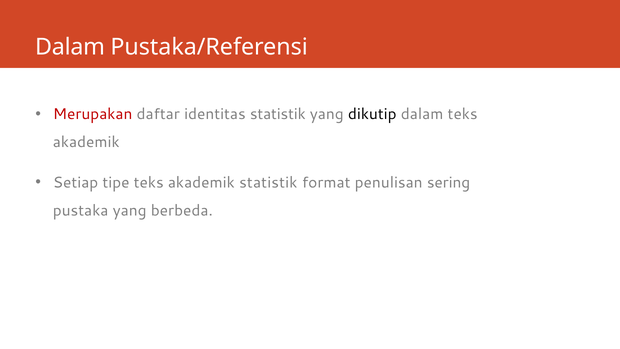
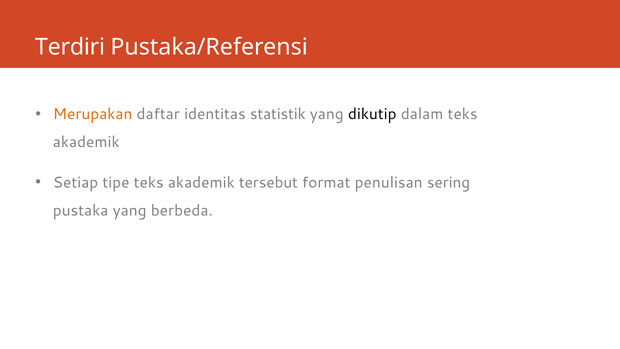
Dalam at (70, 47): Dalam -> Terdiri
Merupakan colour: red -> orange
akademik statistik: statistik -> tersebut
